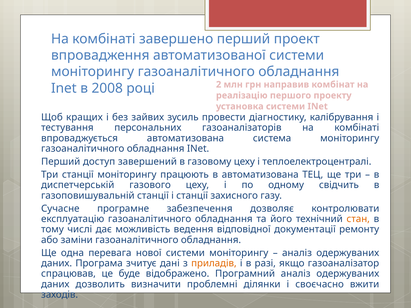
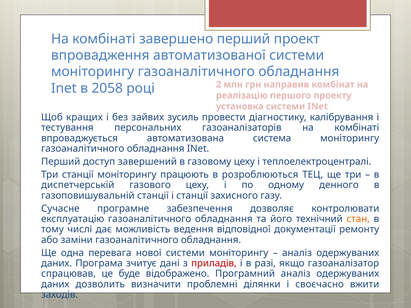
2008: 2008 -> 2058
в автоматизована: автоматизована -> розроблюються
свідчить: свідчить -> денного
приладів colour: orange -> red
